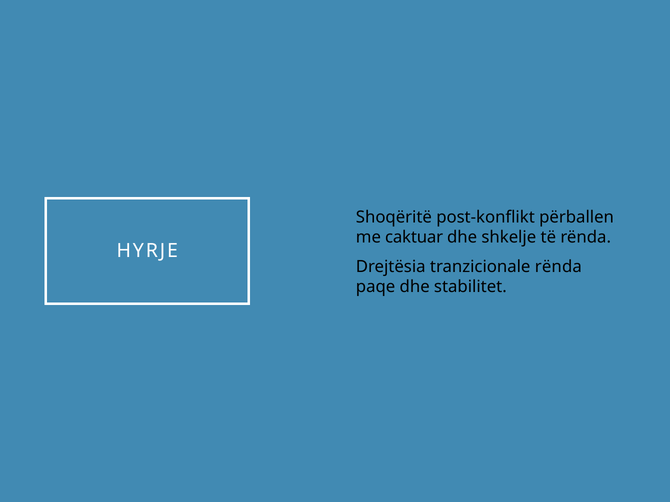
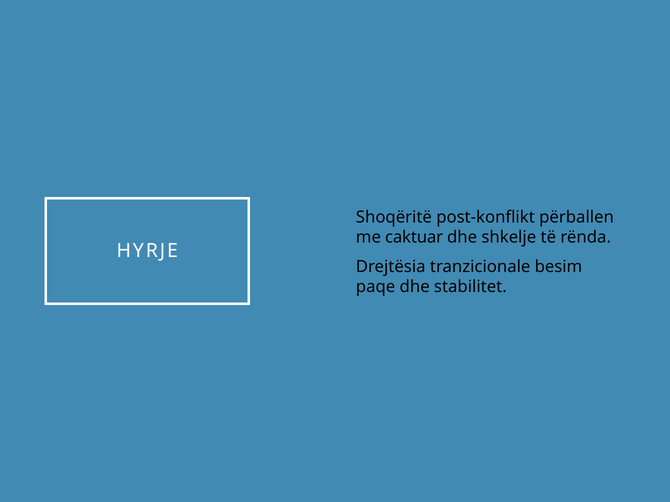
tranzicionale rënda: rënda -> besim
